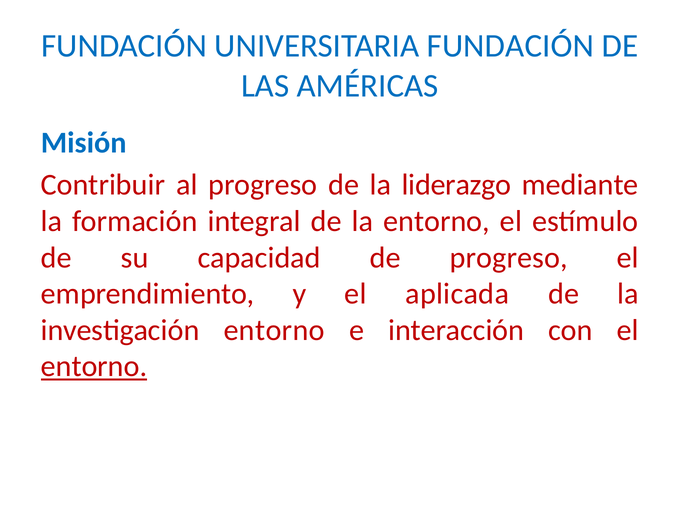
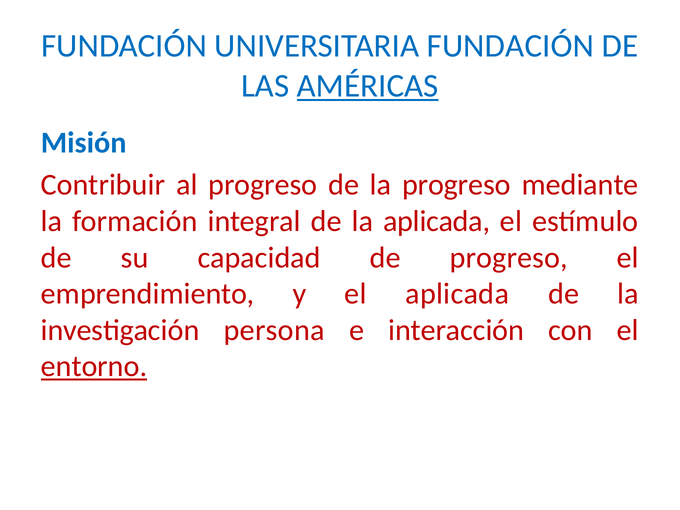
AMÉRICAS underline: none -> present
la liderazgo: liderazgo -> progreso
la entorno: entorno -> aplicada
investigación entorno: entorno -> persona
